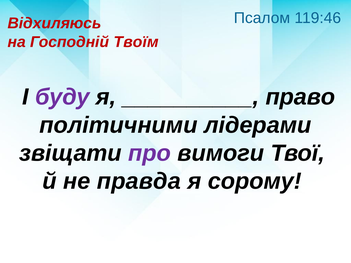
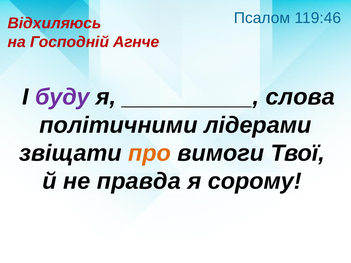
Твоїм: Твоїм -> Агнче
право: право -> слова
про colour: purple -> orange
